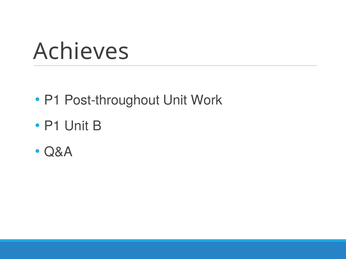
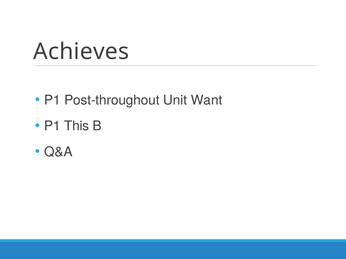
Work: Work -> Want
P1 Unit: Unit -> This
